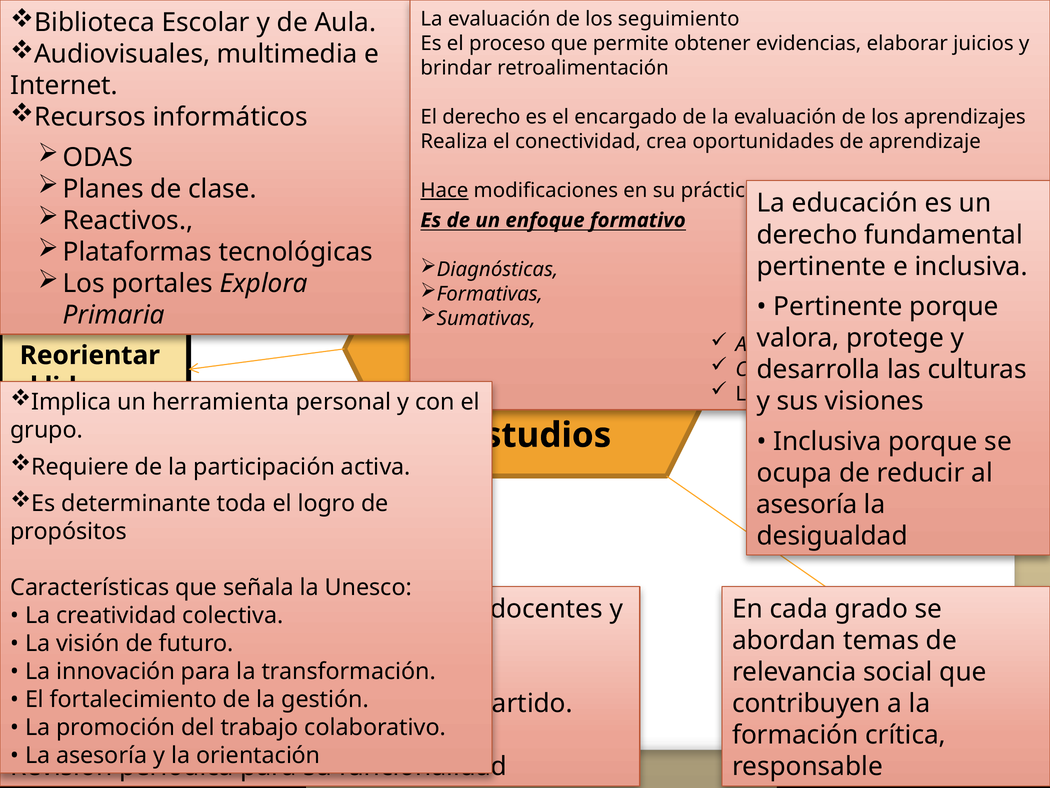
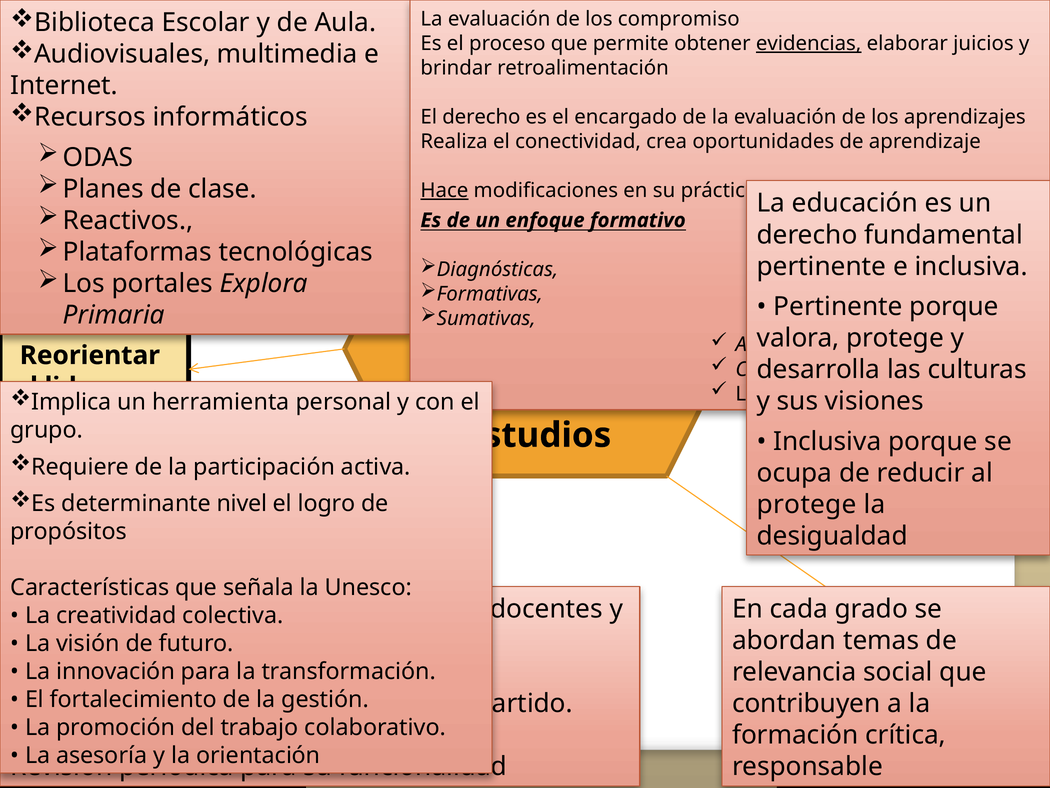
los seguimiento: seguimiento -> compromiso
evidencias underline: none -> present
toda: toda -> nivel
asesoría at (807, 504): asesoría -> protege
